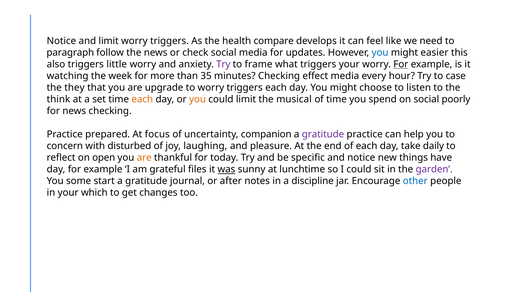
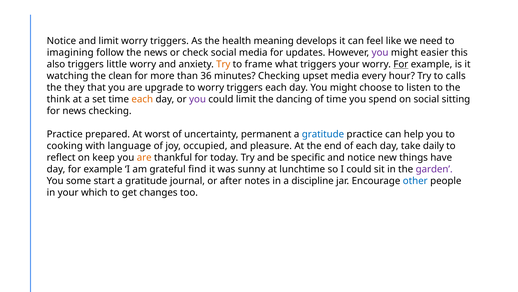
compare: compare -> meaning
paragraph: paragraph -> imagining
you at (380, 52) colour: blue -> purple
Try at (223, 64) colour: purple -> orange
week: week -> clean
35: 35 -> 36
effect: effect -> upset
case: case -> calls
you at (198, 99) colour: orange -> purple
musical: musical -> dancing
poorly: poorly -> sitting
focus: focus -> worst
companion: companion -> permanent
gratitude at (323, 134) colour: purple -> blue
concern: concern -> cooking
disturbed: disturbed -> language
laughing: laughing -> occupied
open: open -> keep
files: files -> find
was underline: present -> none
